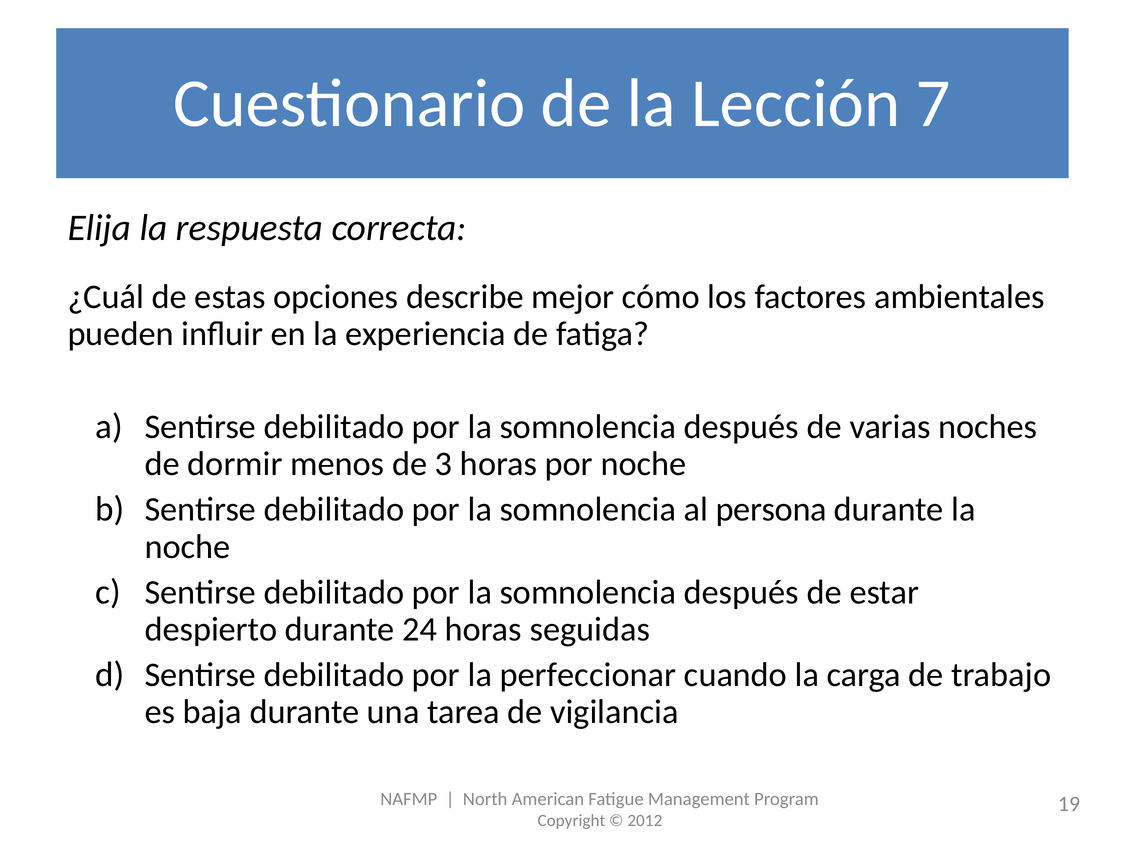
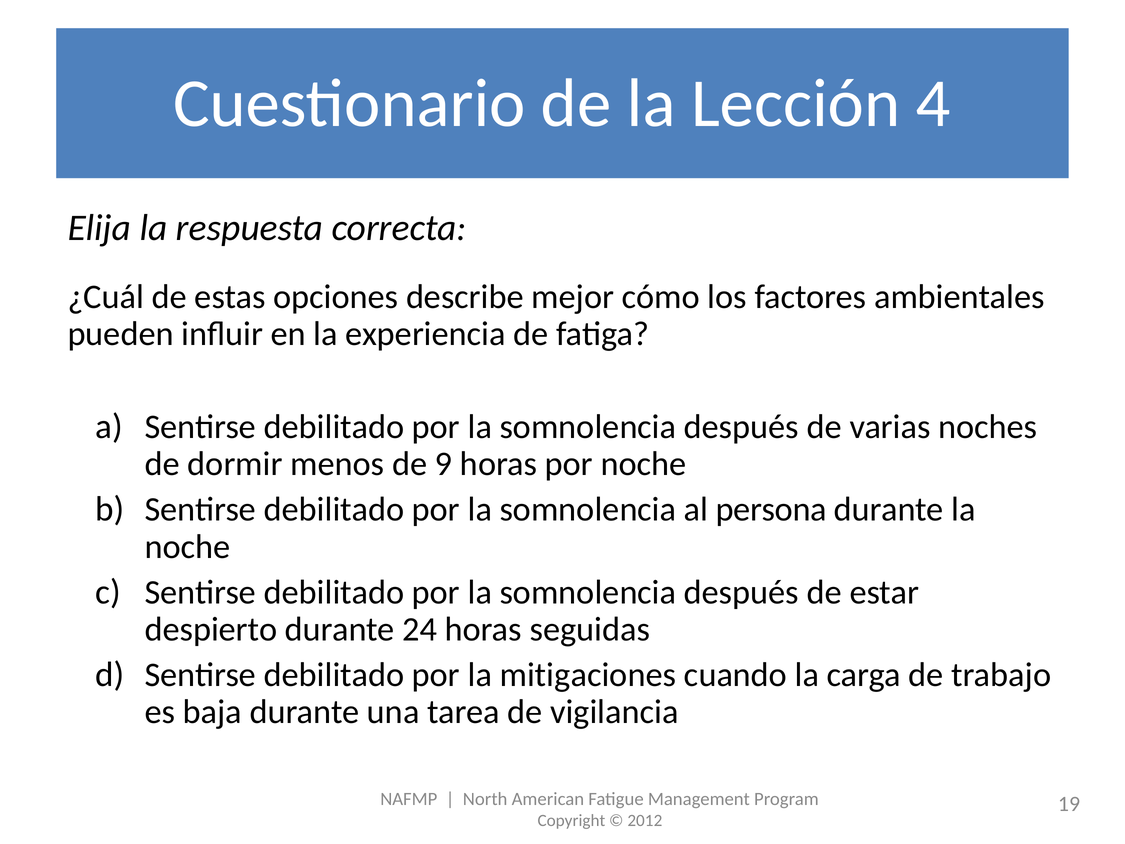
7: 7 -> 4
3: 3 -> 9
perfeccionar: perfeccionar -> mitigaciones
